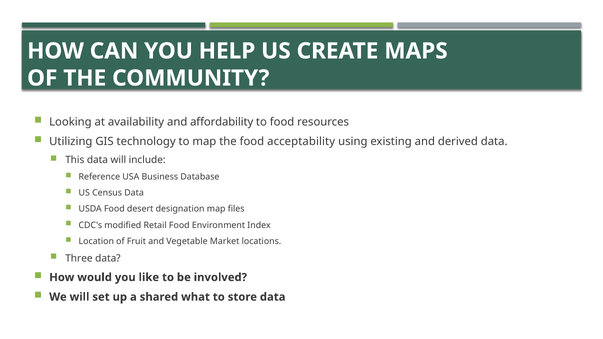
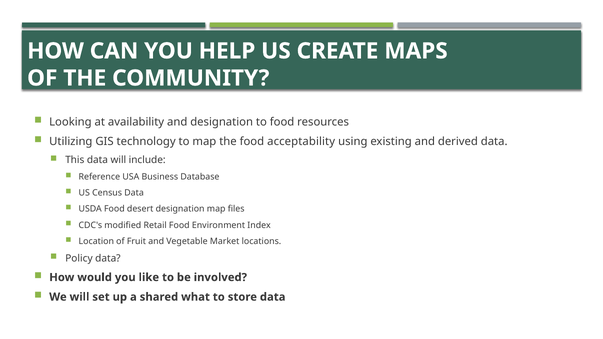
and affordability: affordability -> designation
Three: Three -> Policy
